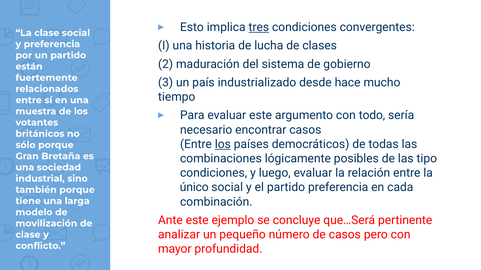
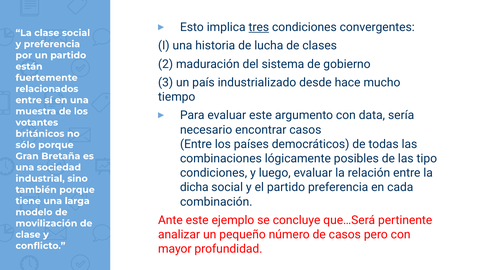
todo: todo -> data
los at (223, 144) underline: present -> none
único: único -> dicha
